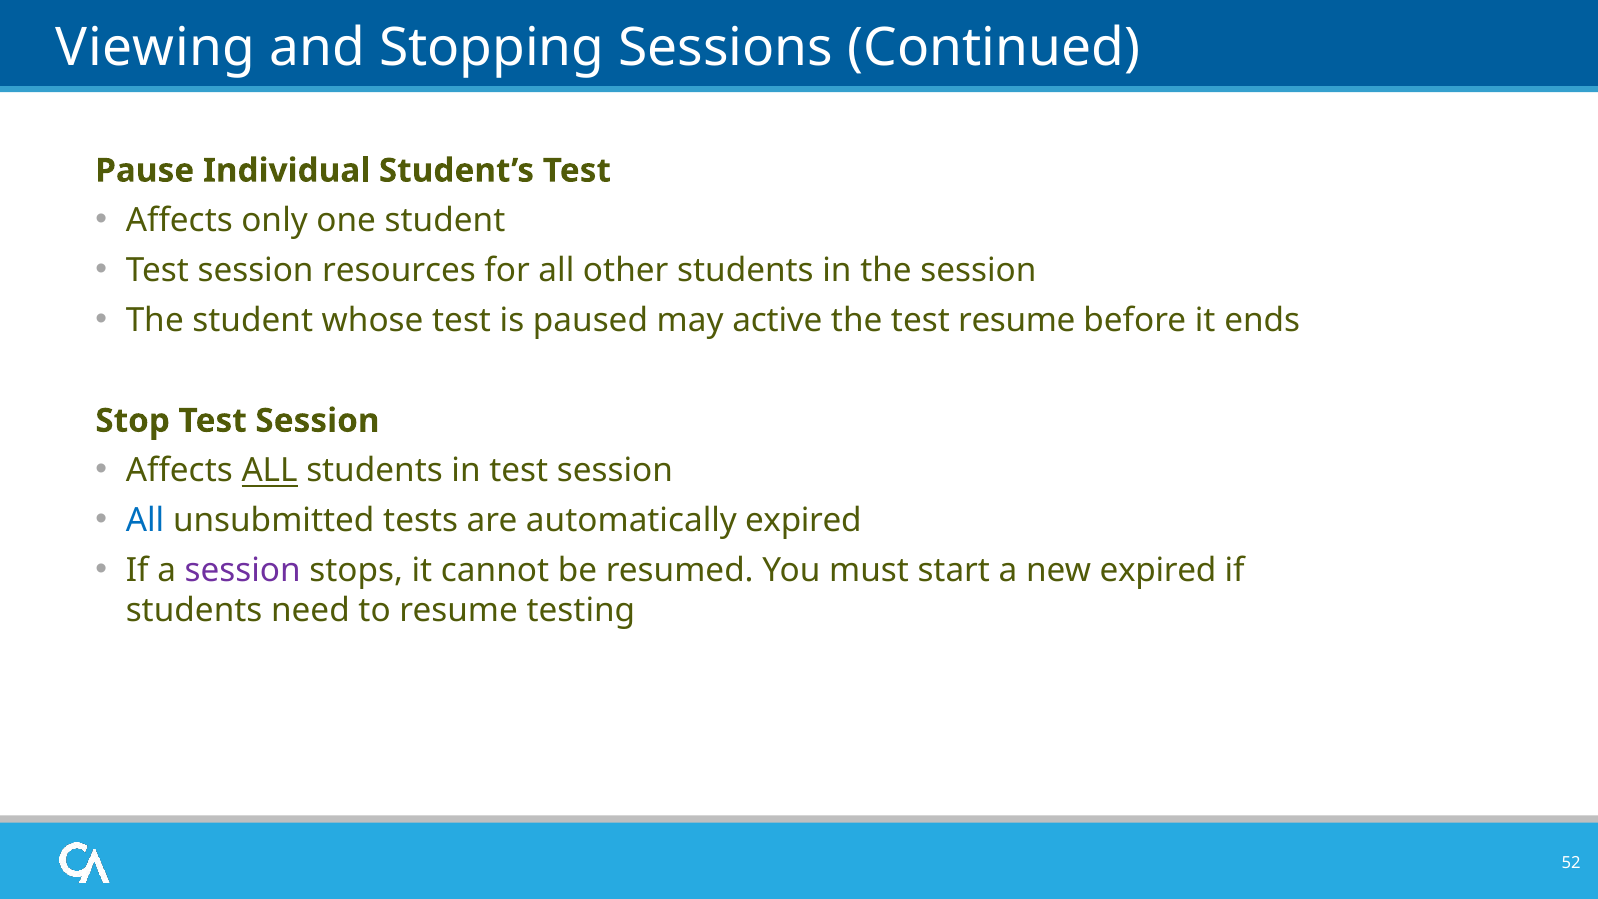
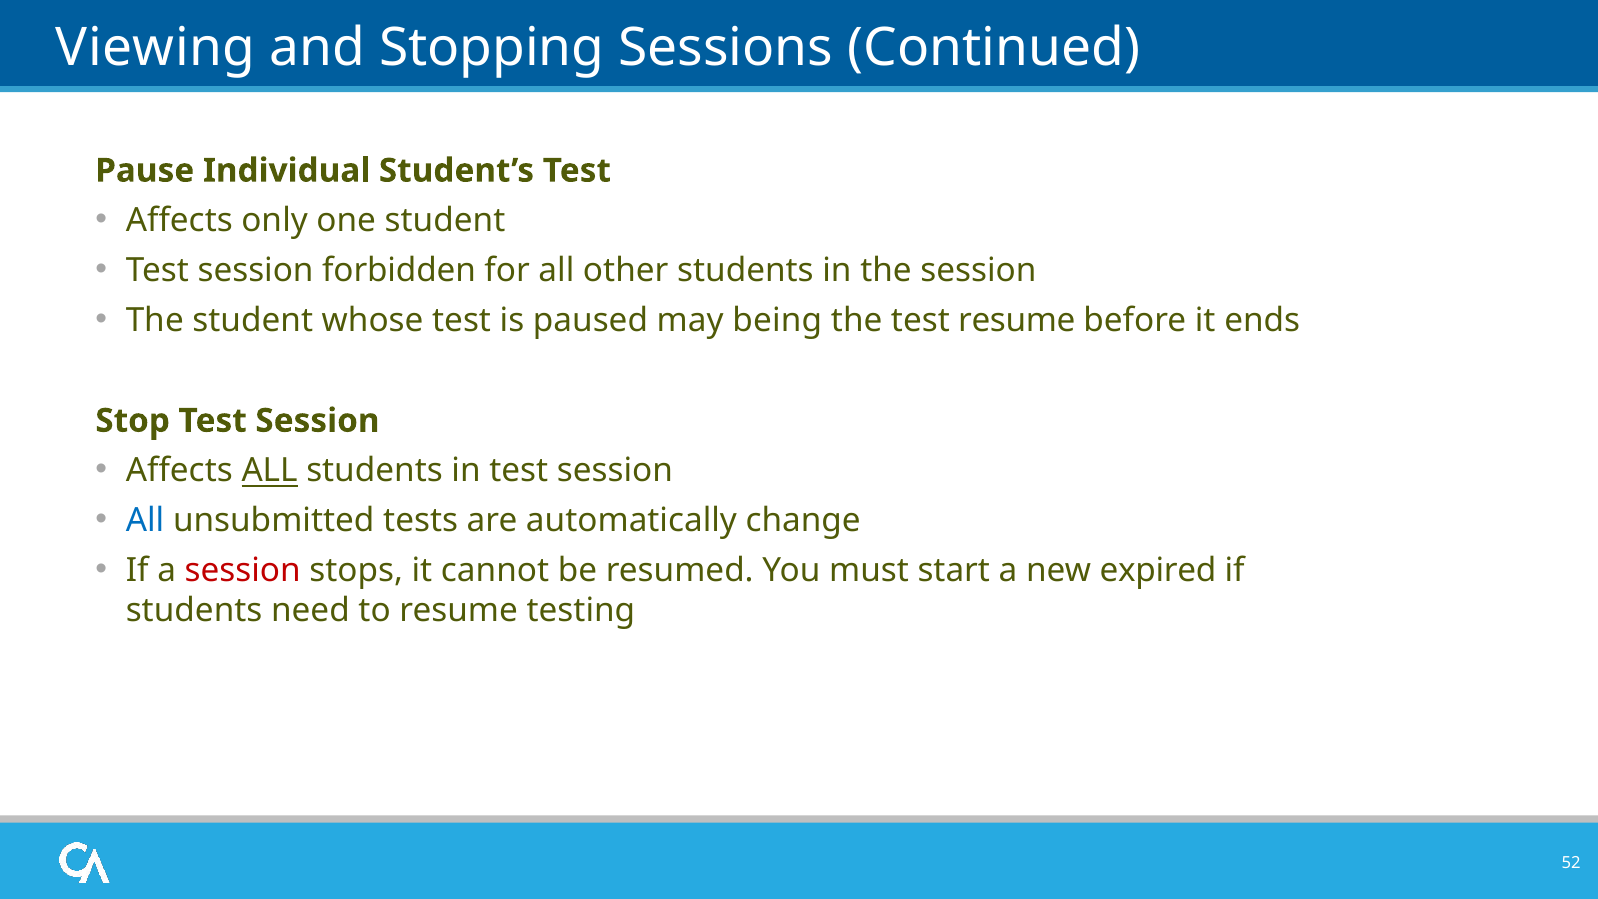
resources: resources -> forbidden
active: active -> being
automatically expired: expired -> change
session at (243, 571) colour: purple -> red
